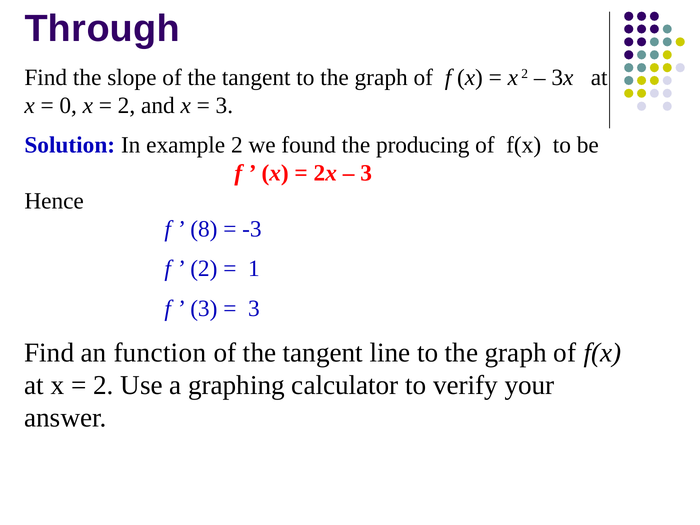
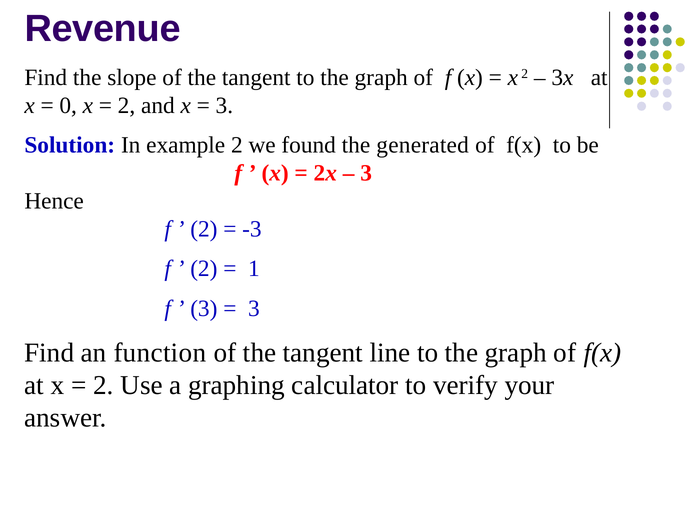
Through: Through -> Revenue
producing: producing -> generated
8 at (204, 229): 8 -> 2
